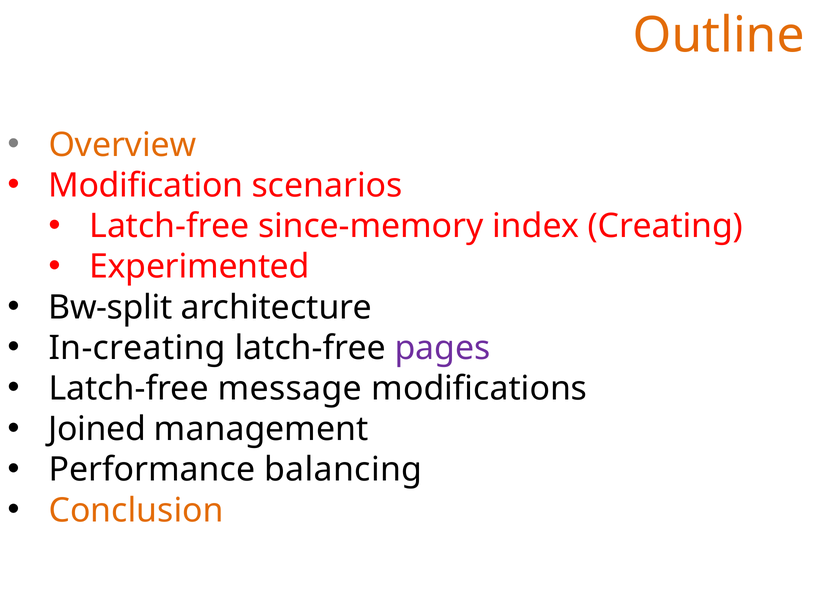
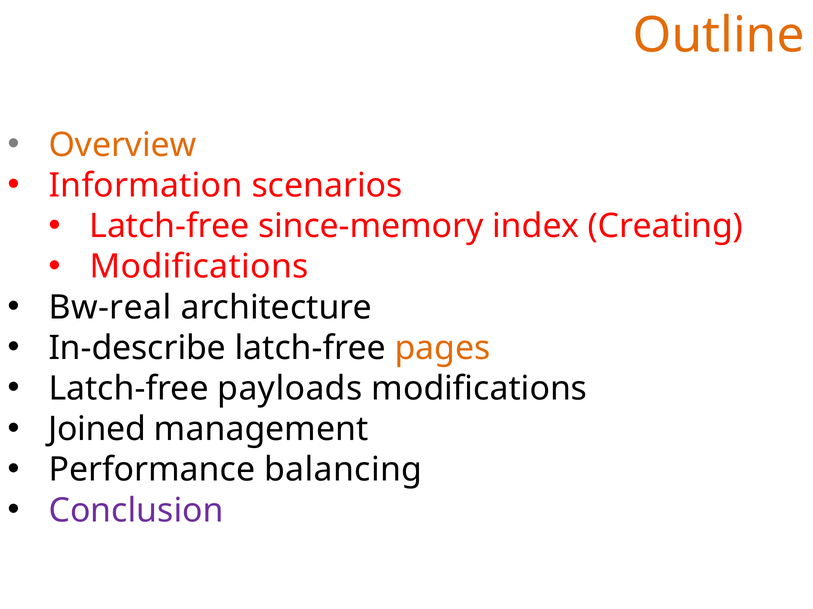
Modification: Modification -> Information
Experimented at (199, 267): Experimented -> Modifications
Bw-split: Bw-split -> Bw-real
In-creating: In-creating -> In-describe
pages colour: purple -> orange
message: message -> payloads
Conclusion colour: orange -> purple
